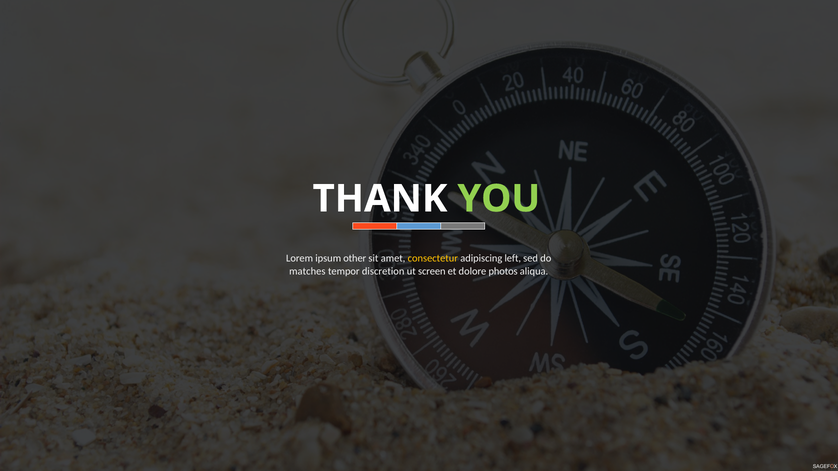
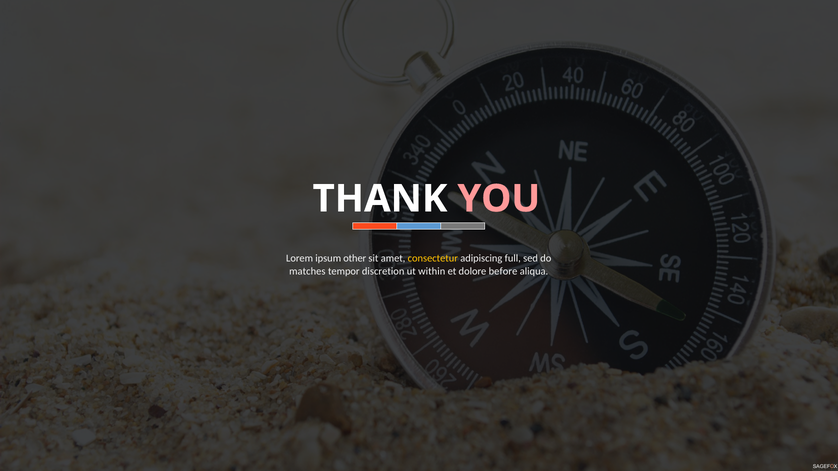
YOU colour: light green -> pink
left: left -> full
screen: screen -> within
photos: photos -> before
